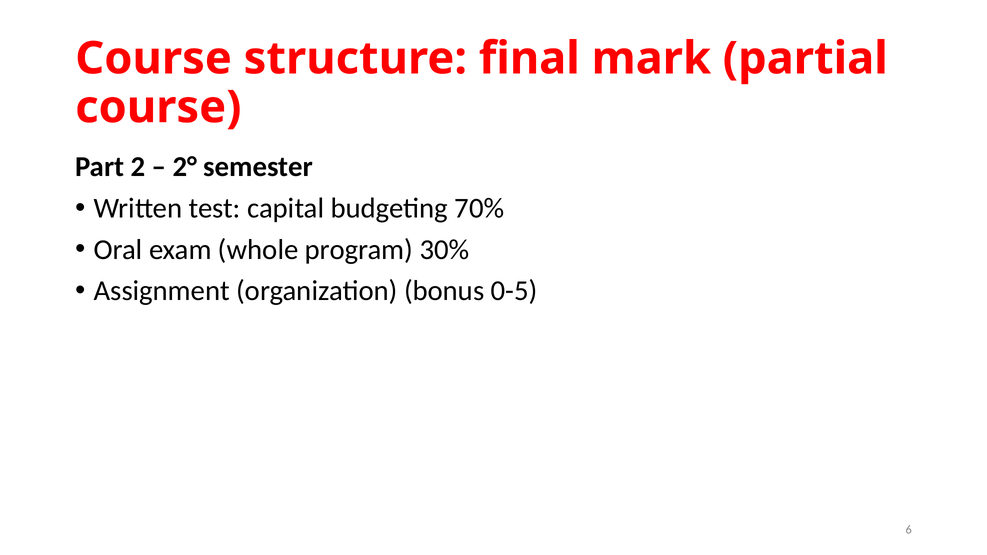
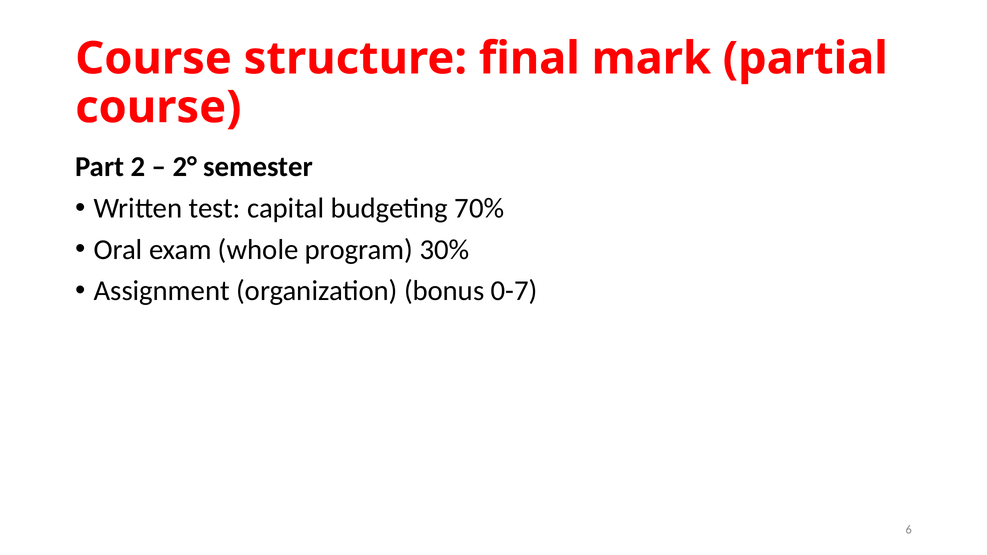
0-5: 0-5 -> 0-7
